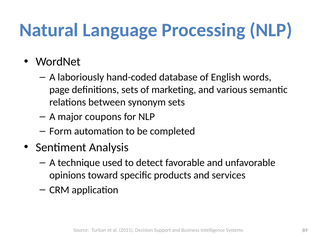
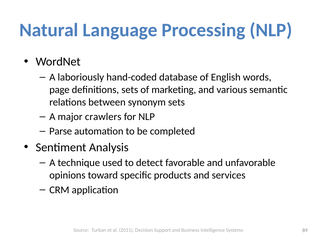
coupons: coupons -> crawlers
Form: Form -> Parse
